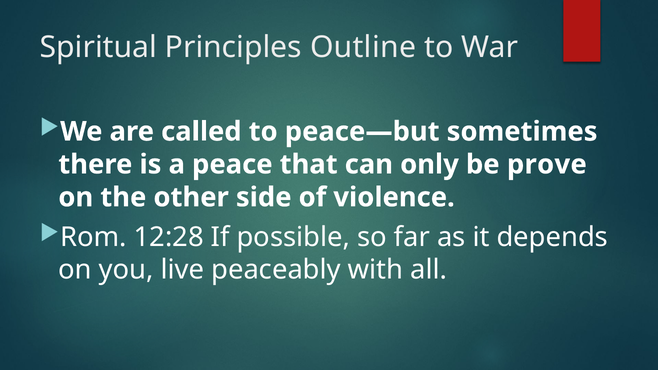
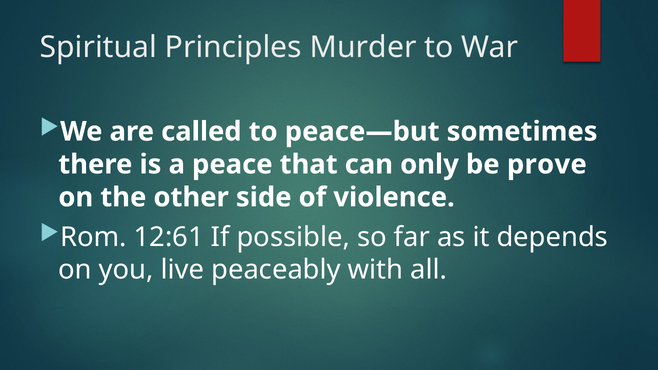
Outline: Outline -> Murder
12:28: 12:28 -> 12:61
